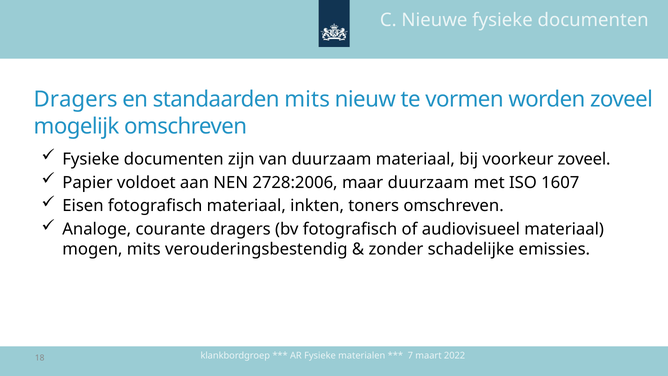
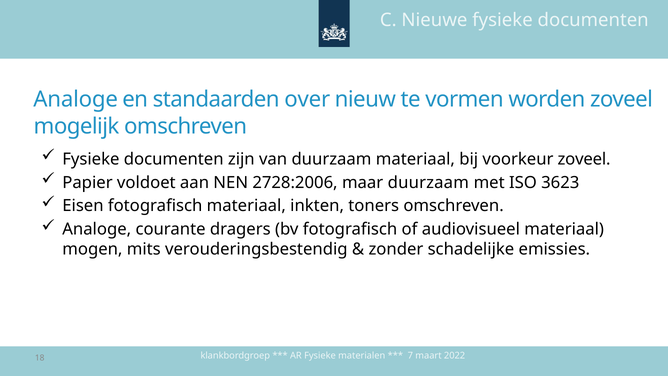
Dragers at (76, 99): Dragers -> Analoge
standaarden mits: mits -> over
1607: 1607 -> 3623
